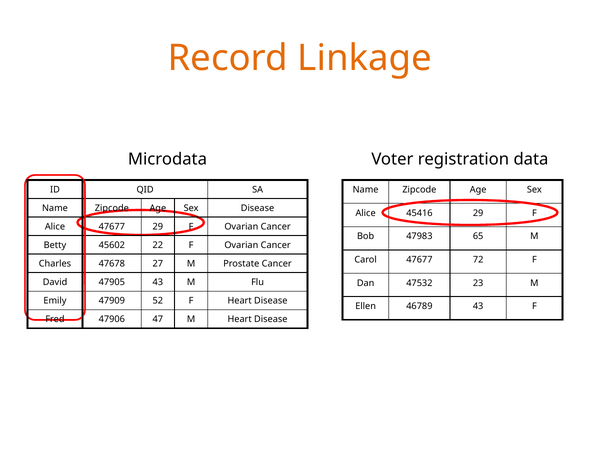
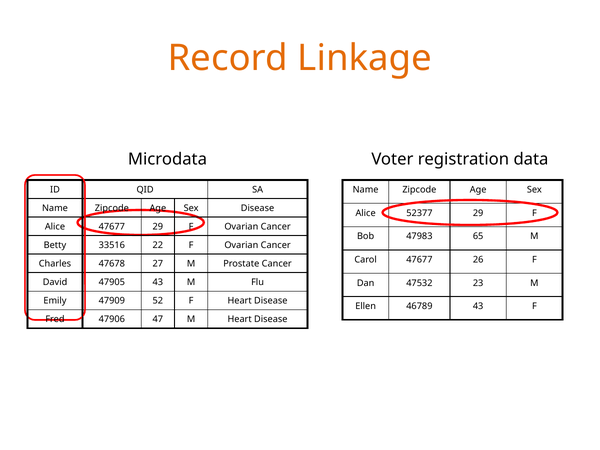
45416: 45416 -> 52377
45602: 45602 -> 33516
72: 72 -> 26
